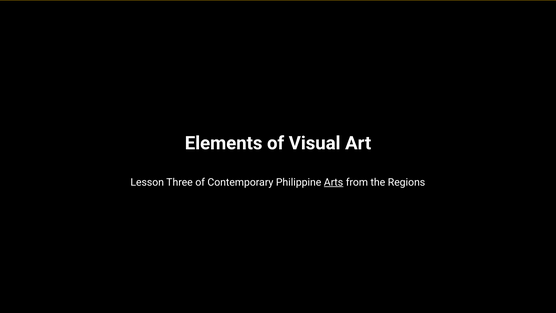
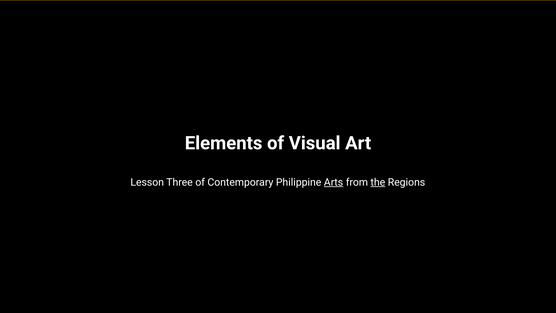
the underline: none -> present
